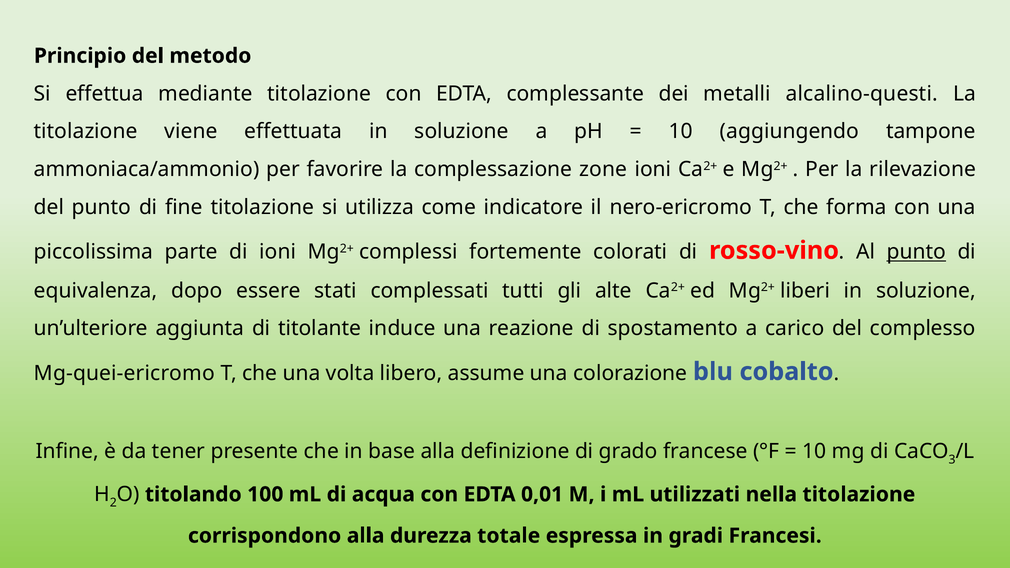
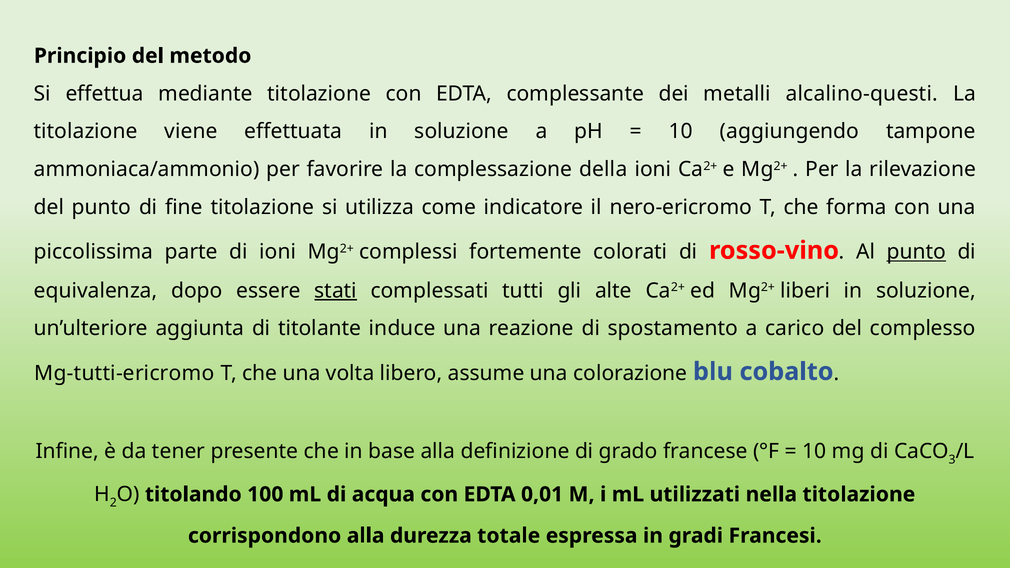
zone: zone -> della
stati underline: none -> present
Mg-quei-ericromo: Mg-quei-ericromo -> Mg-tutti-ericromo
